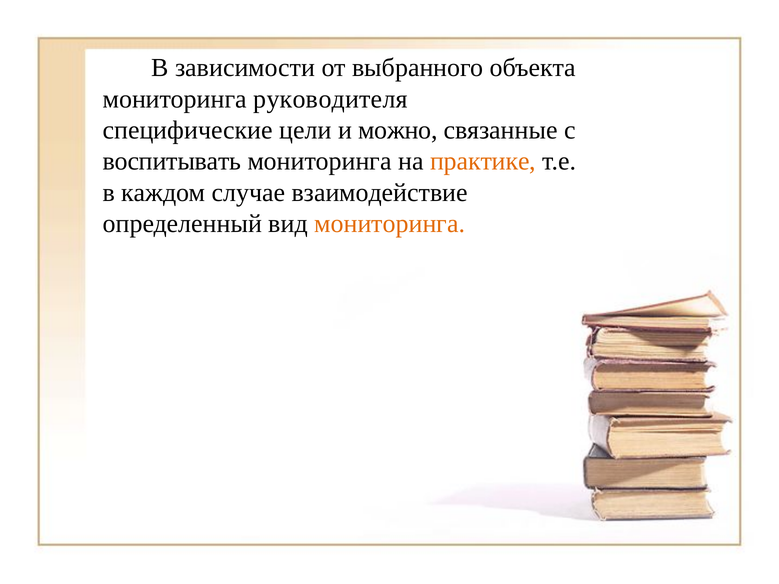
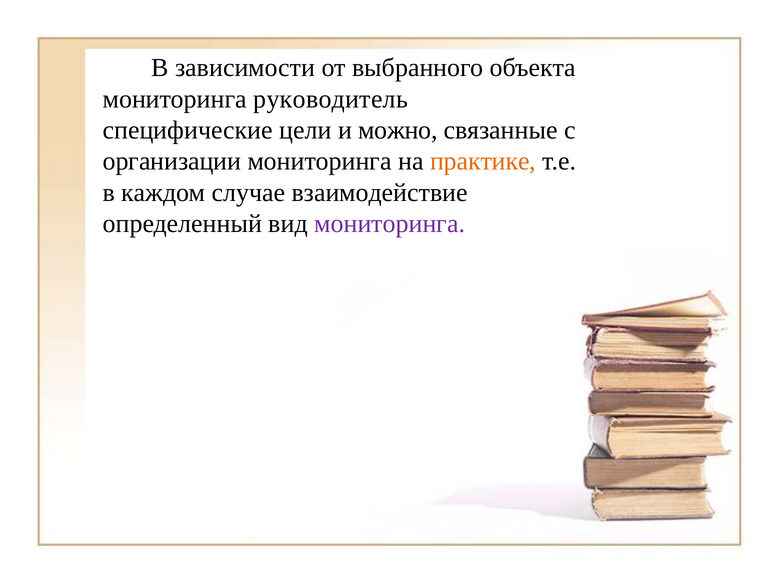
руководителя: руководителя -> руководитель
воспитывать: воспитывать -> организации
мониторинга at (390, 224) colour: orange -> purple
